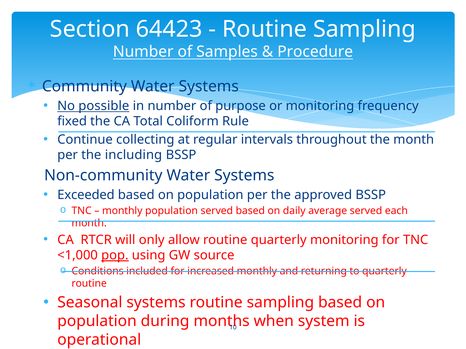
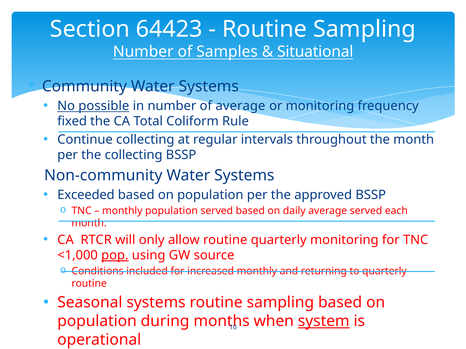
Procedure: Procedure -> Situational
of purpose: purpose -> average
the including: including -> collecting
system underline: none -> present
